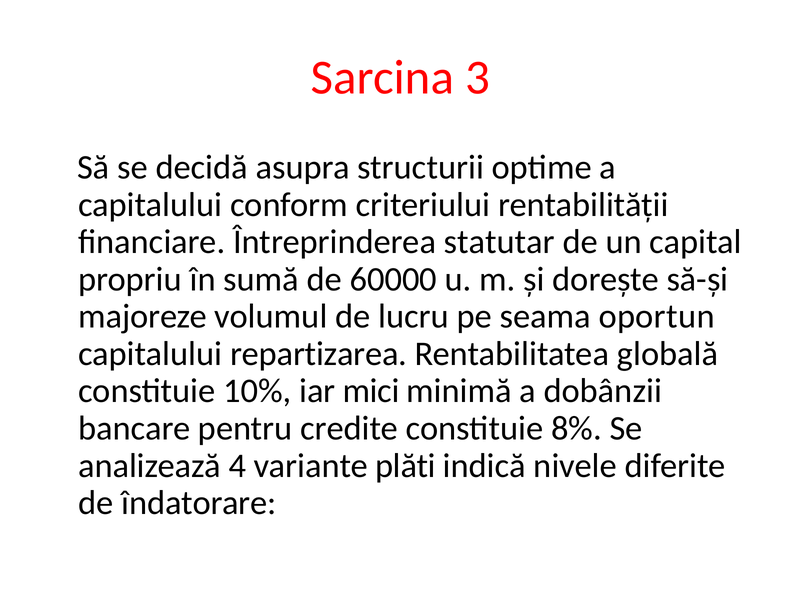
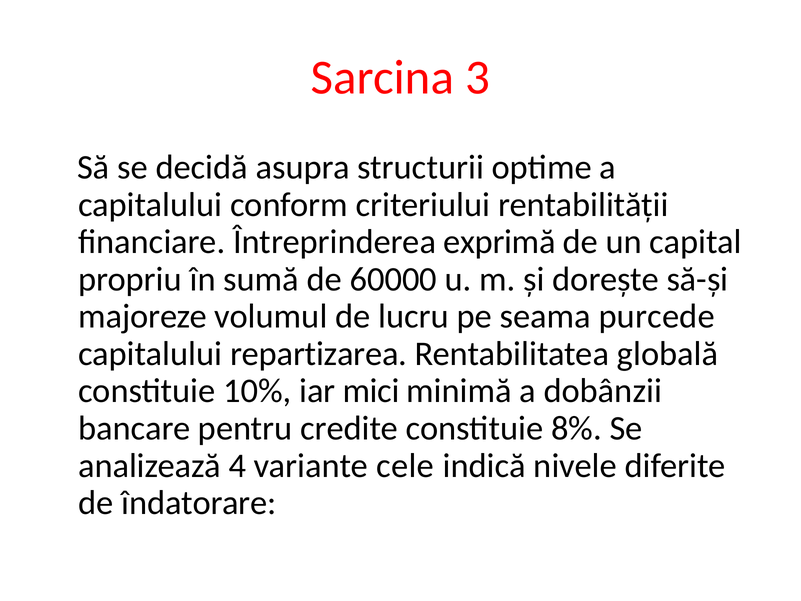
statutar: statutar -> exprimă
oportun: oportun -> purcede
plăti: plăti -> cele
